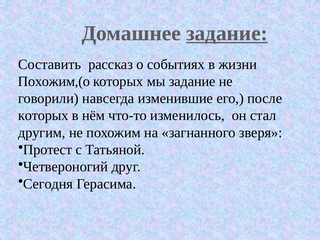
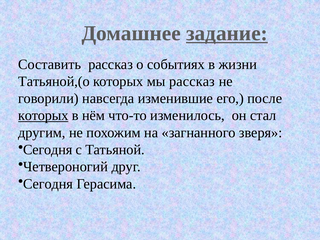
Похожим,(о: Похожим,(о -> Татьяной,(о
мы задание: задание -> рассказ
которых at (43, 116) underline: none -> present
Протест at (48, 150): Протест -> Сегодня
